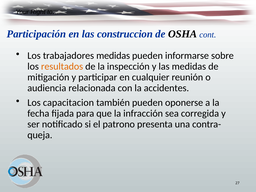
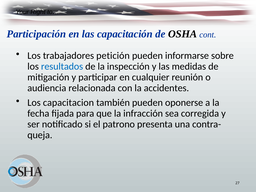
construccion: construccion -> capacitación
trabajadores medidas: medidas -> petición
resultados colour: orange -> blue
